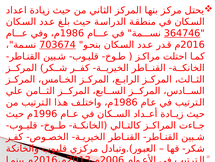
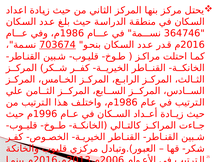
364746 underline: present -> none
